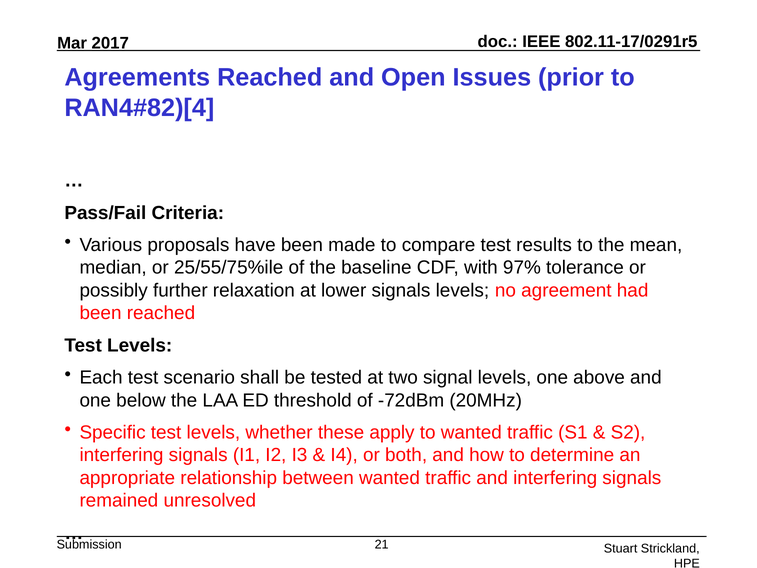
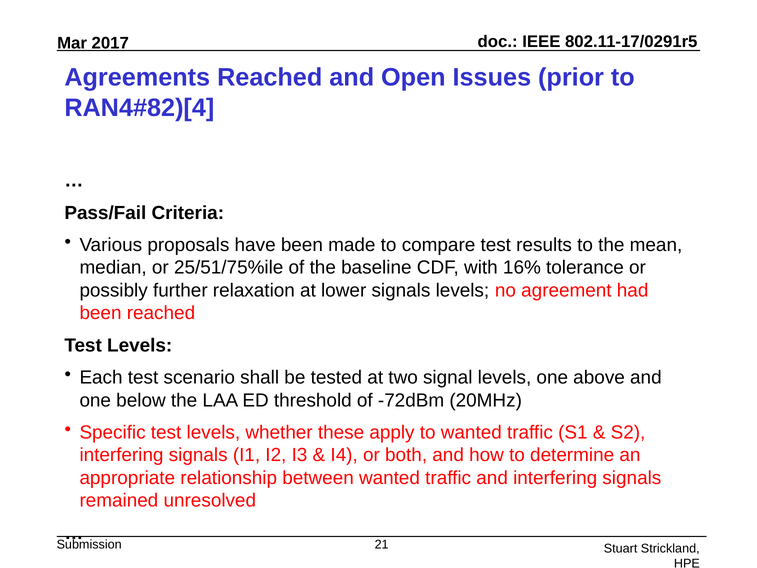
25/55/75%ile: 25/55/75%ile -> 25/51/75%ile
97%: 97% -> 16%
